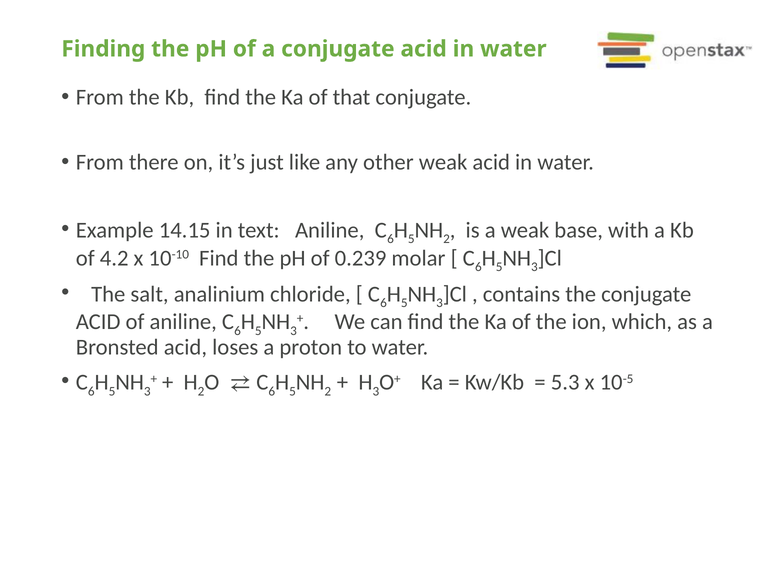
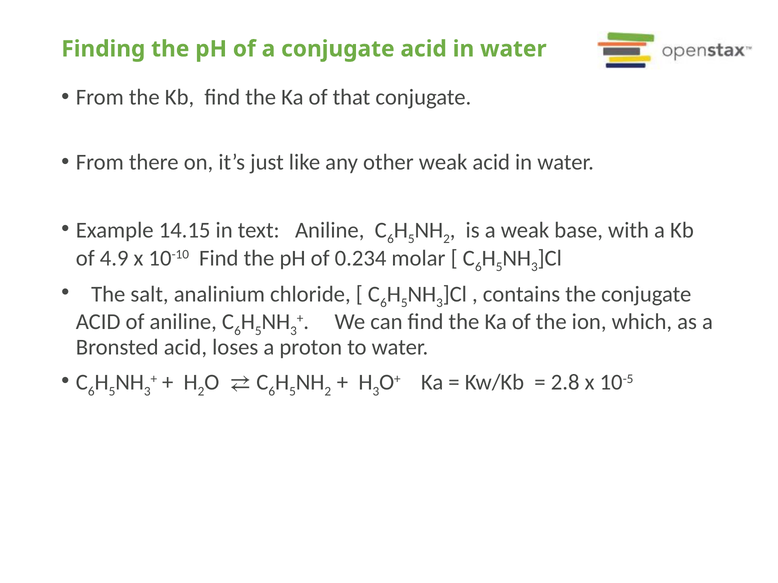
4.2: 4.2 -> 4.9
0.239: 0.239 -> 0.234
5.3: 5.3 -> 2.8
